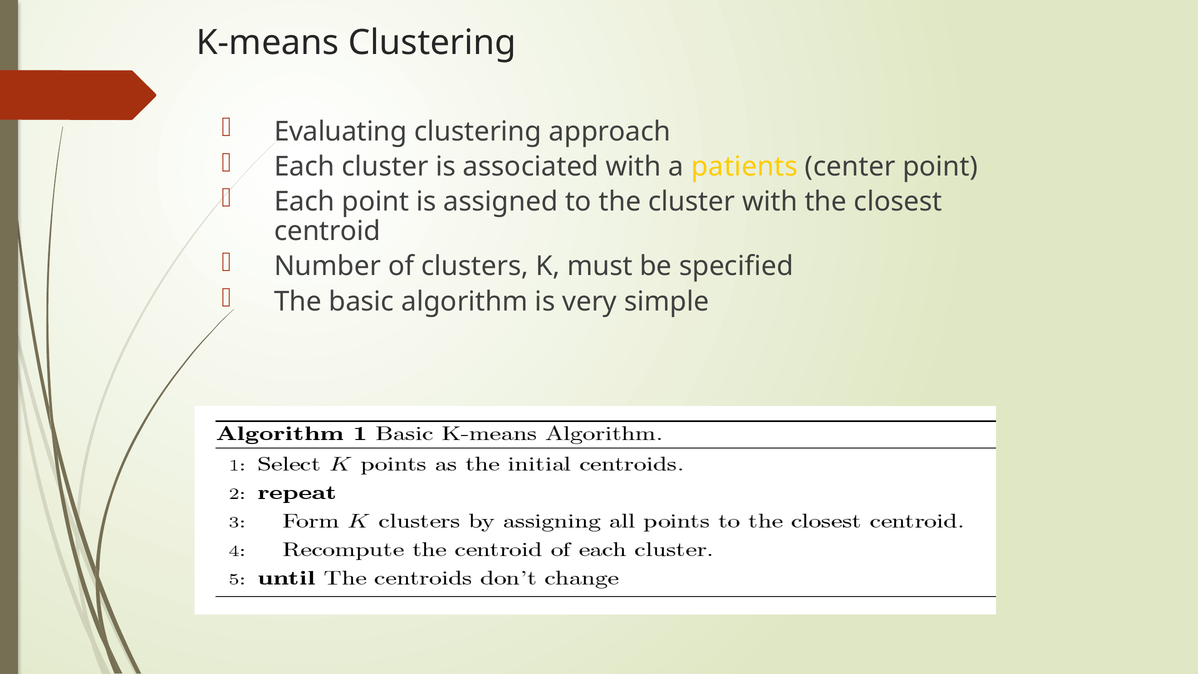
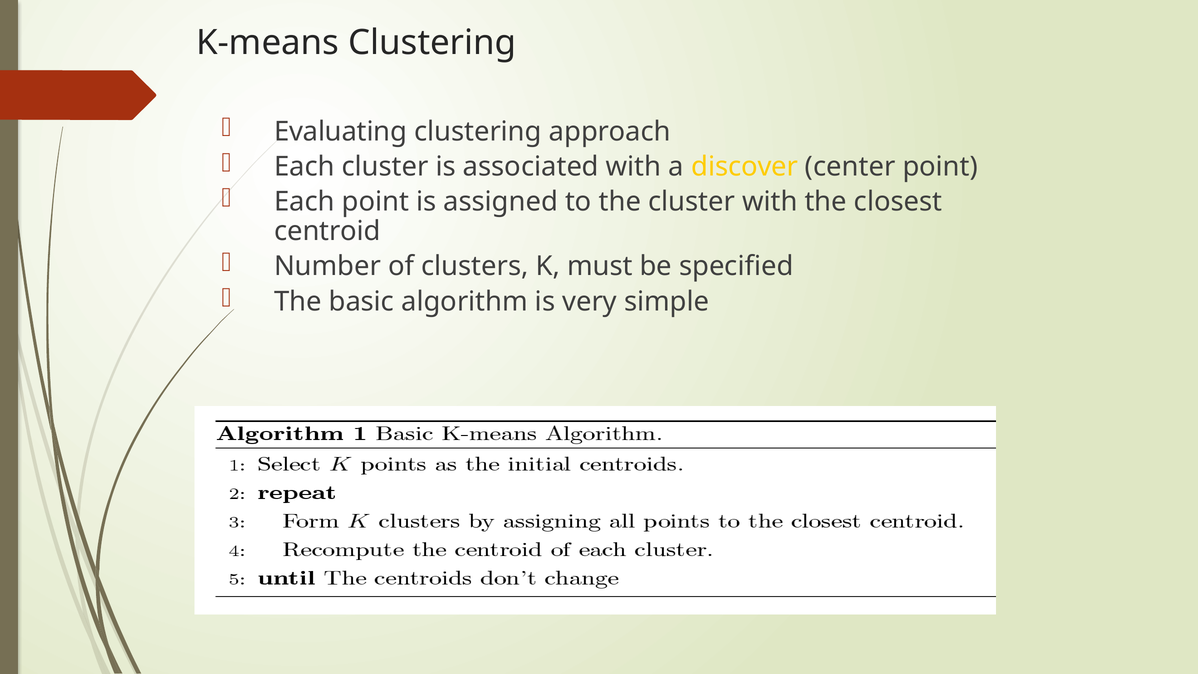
patients: patients -> discover
